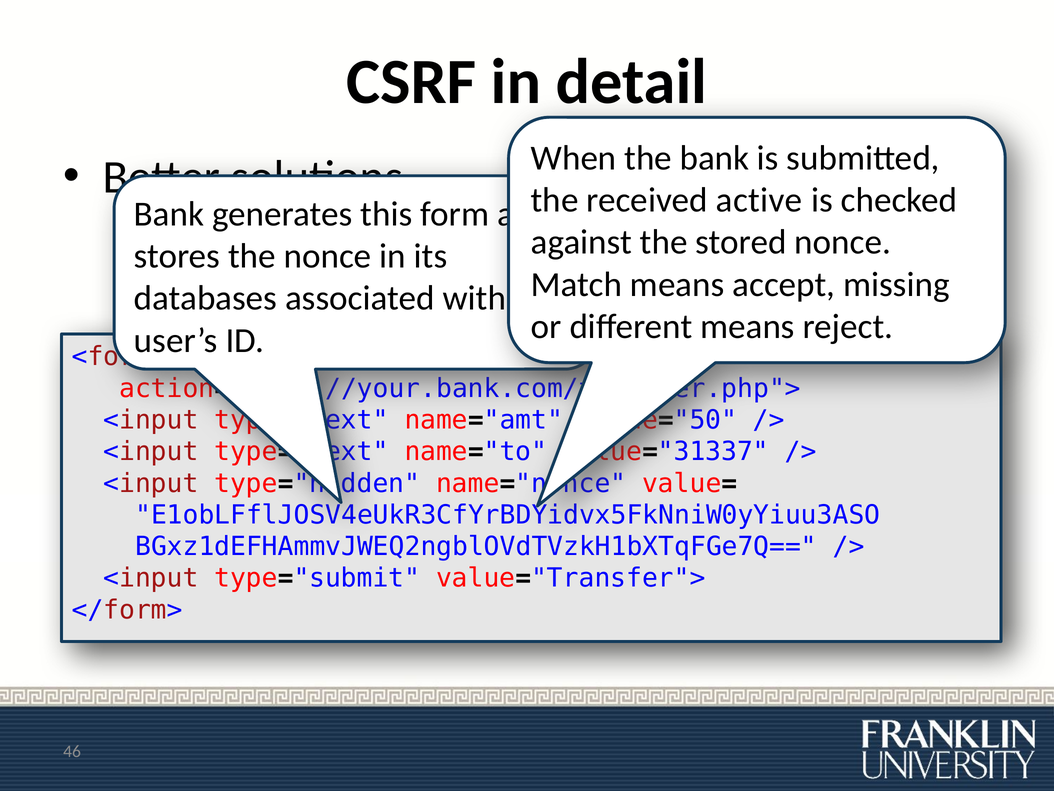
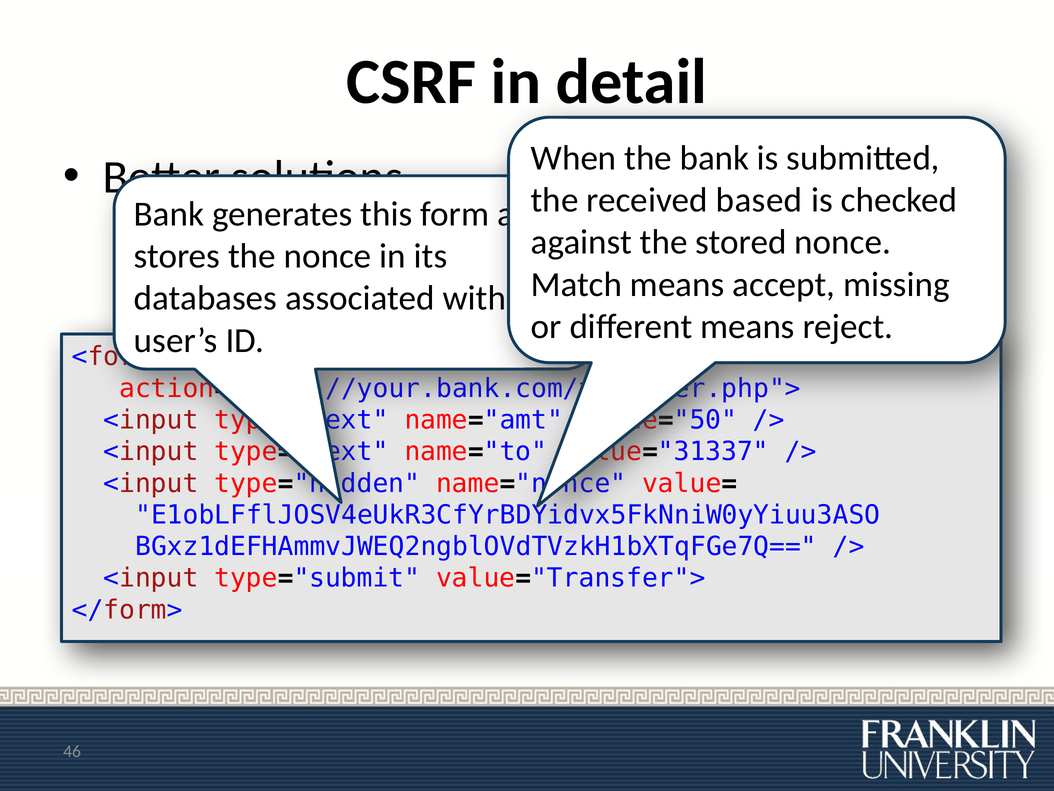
active: active -> based
